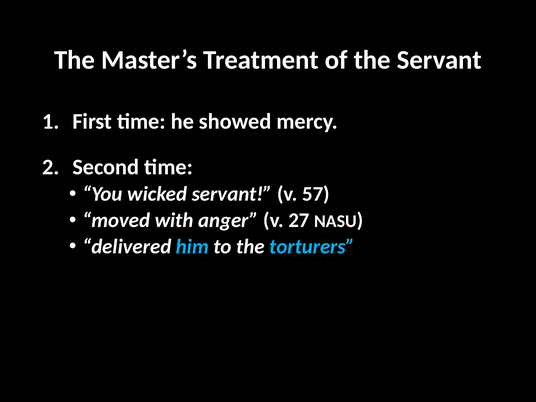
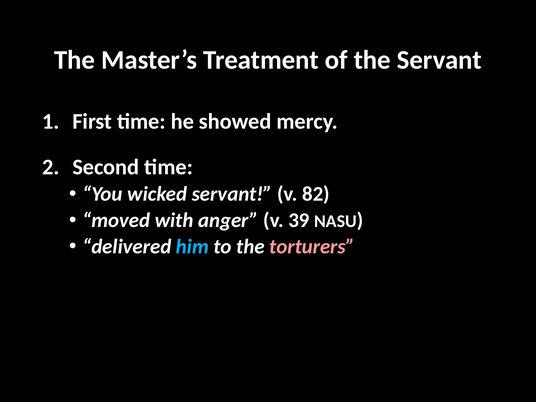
57: 57 -> 82
27: 27 -> 39
torturers colour: light blue -> pink
